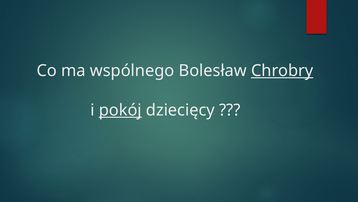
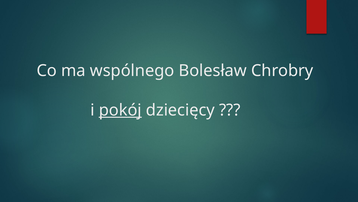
Chrobry underline: present -> none
